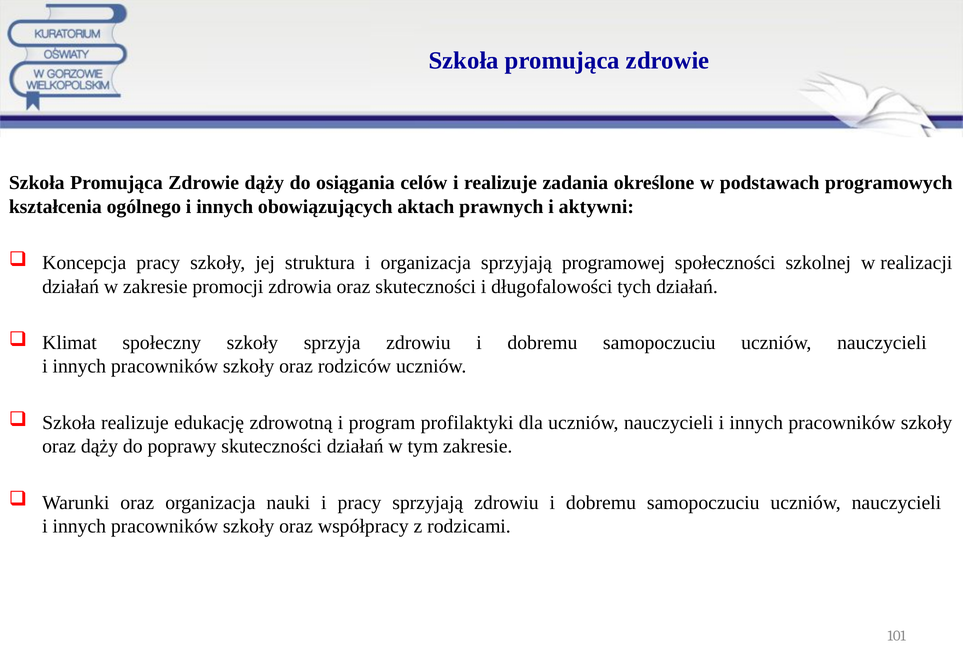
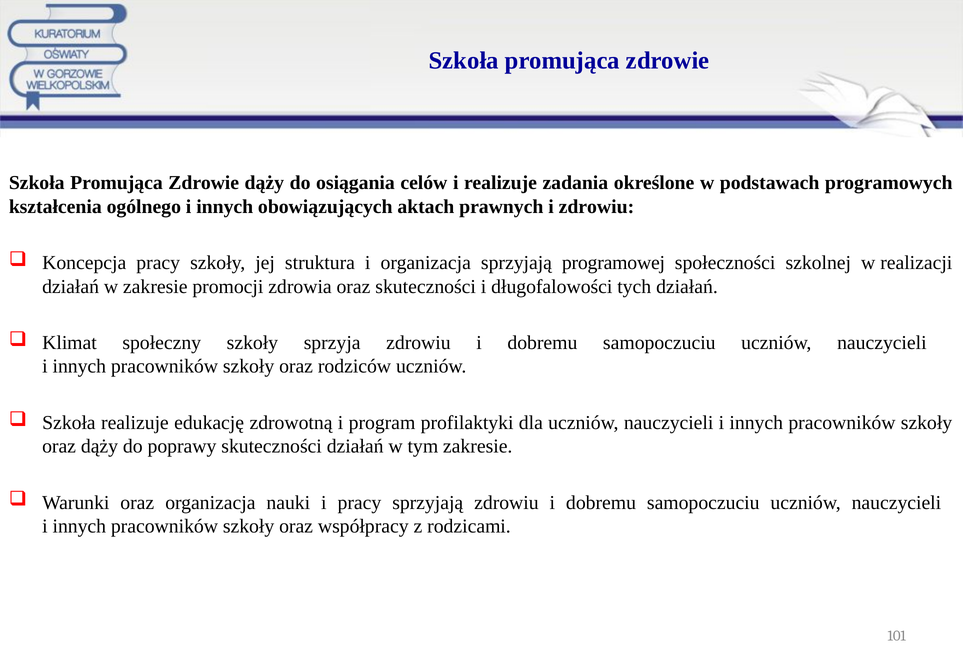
i aktywni: aktywni -> zdrowiu
